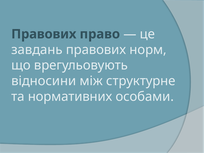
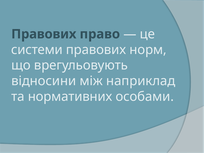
завдань: завдань -> системи
структурне: структурне -> наприклад
